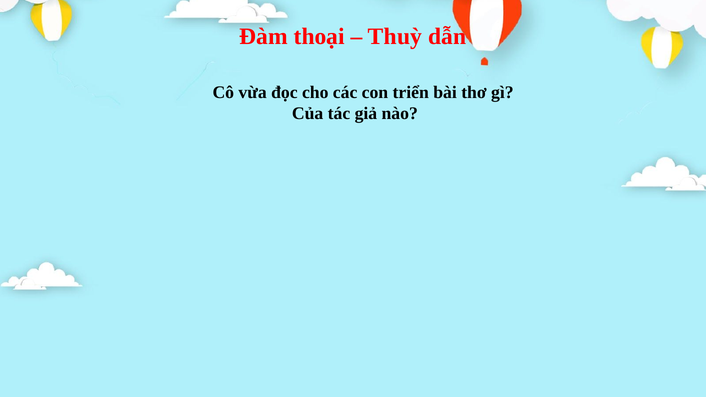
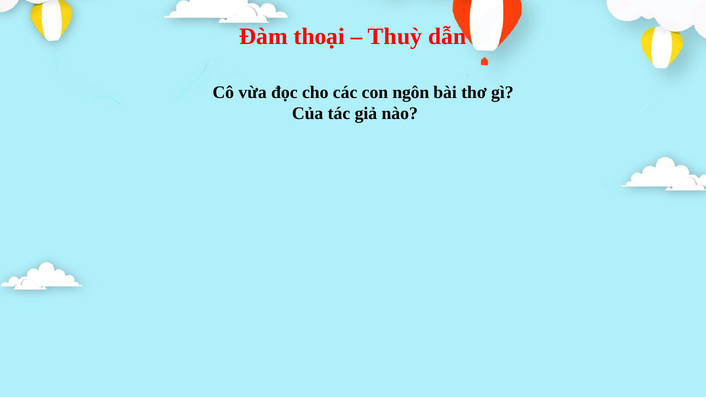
triển: triển -> ngôn
